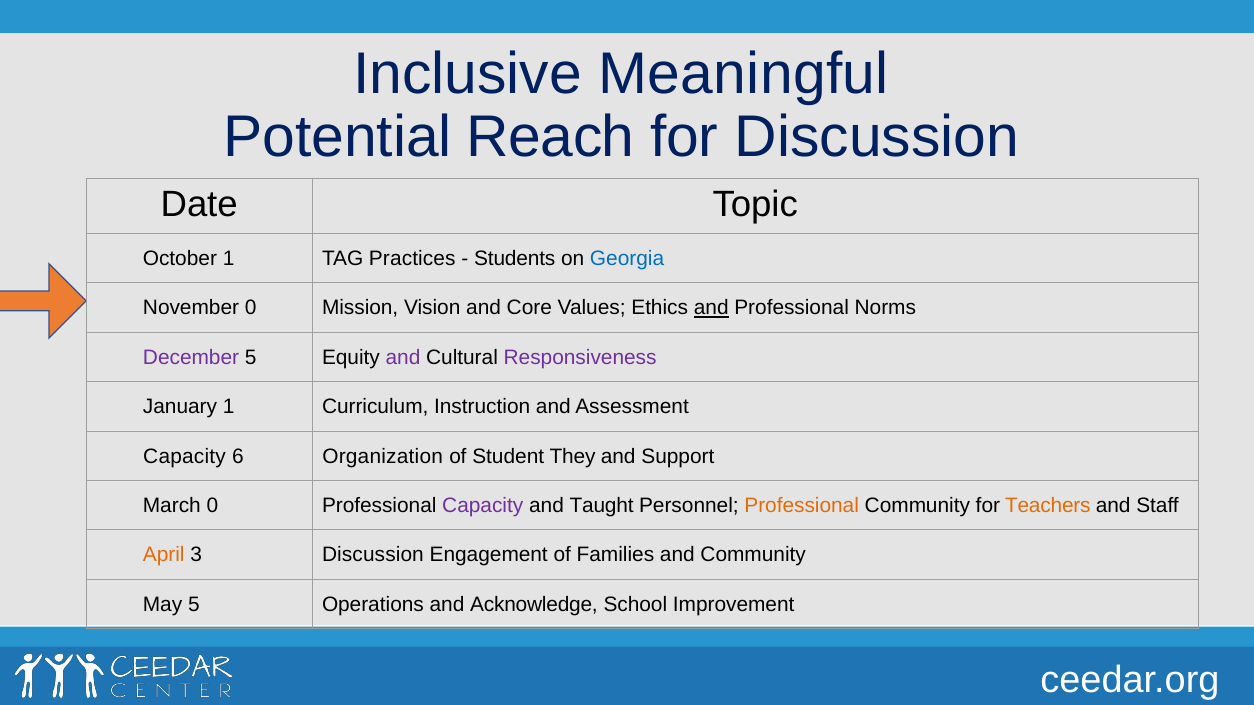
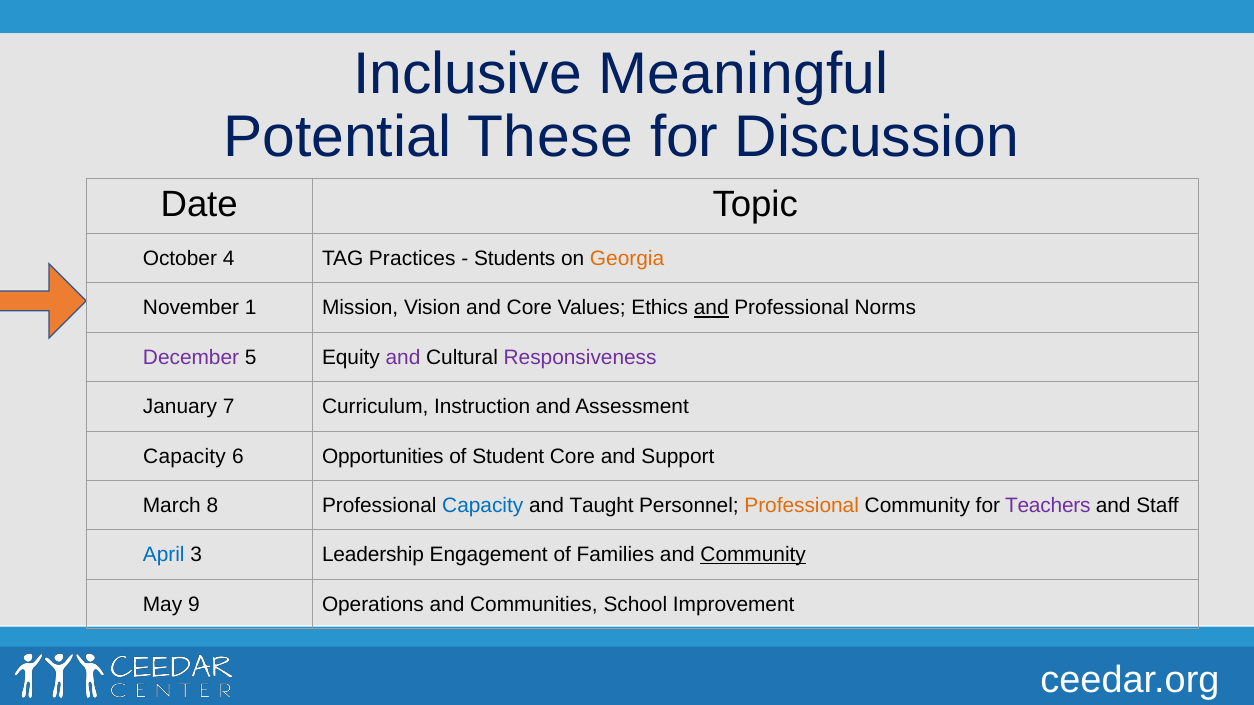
Reach: Reach -> These
October 1: 1 -> 4
Georgia colour: blue -> orange
November 0: 0 -> 1
January 1: 1 -> 7
Organization: Organization -> Opportunities
Student They: They -> Core
March 0: 0 -> 8
Capacity at (483, 506) colour: purple -> blue
Teachers colour: orange -> purple
April colour: orange -> blue
3 Discussion: Discussion -> Leadership
Community at (753, 555) underline: none -> present
May 5: 5 -> 9
Acknowledge: Acknowledge -> Communities
